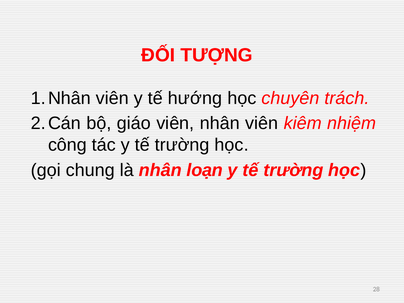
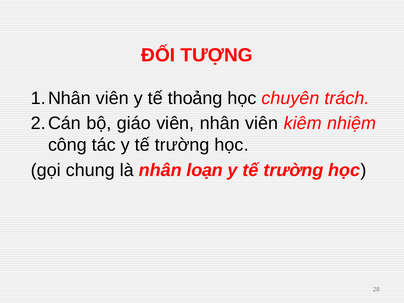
hướng: hướng -> thoảng
